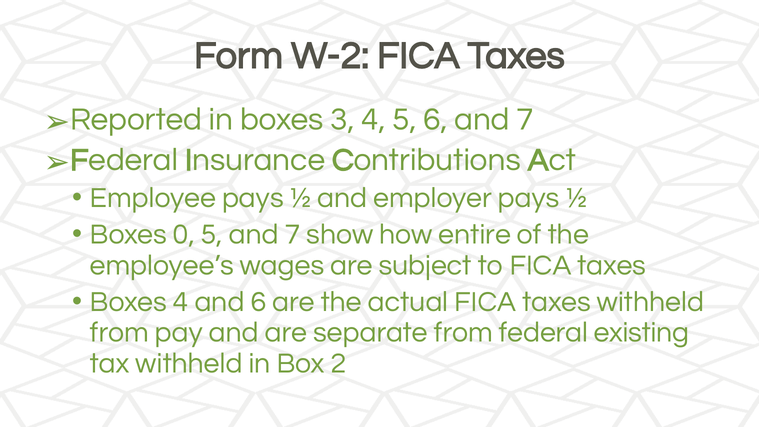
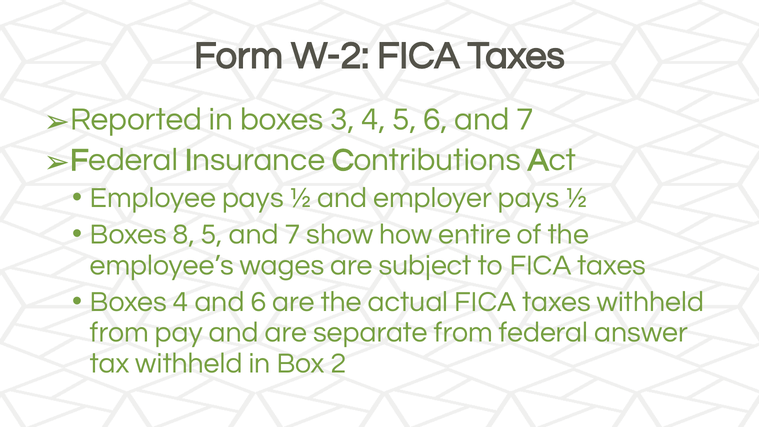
0: 0 -> 8
existing: existing -> answer
